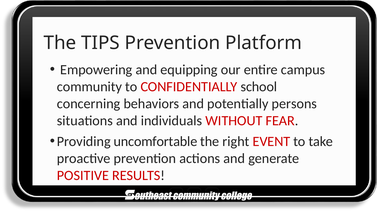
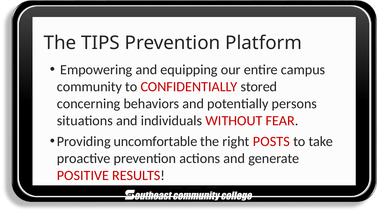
school: school -> stored
EVENT: EVENT -> POSTS
